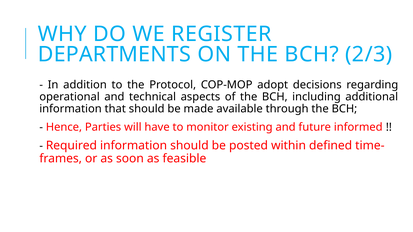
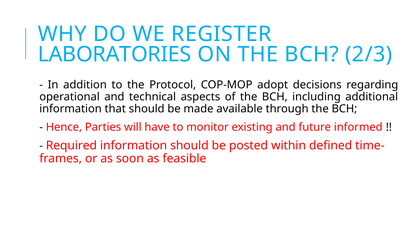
DEPARTMENTS: DEPARTMENTS -> LABORATORIES
